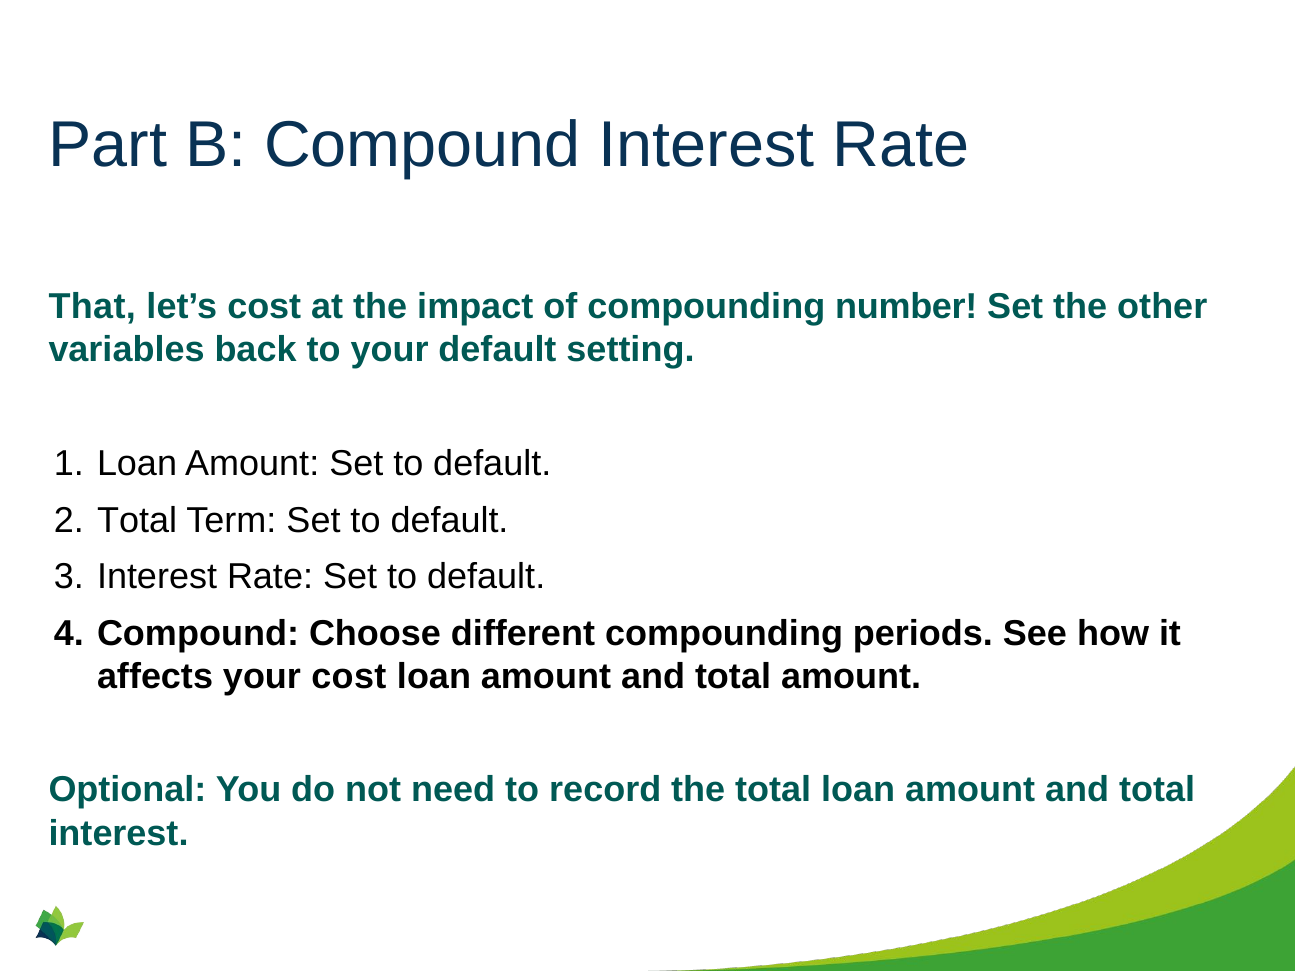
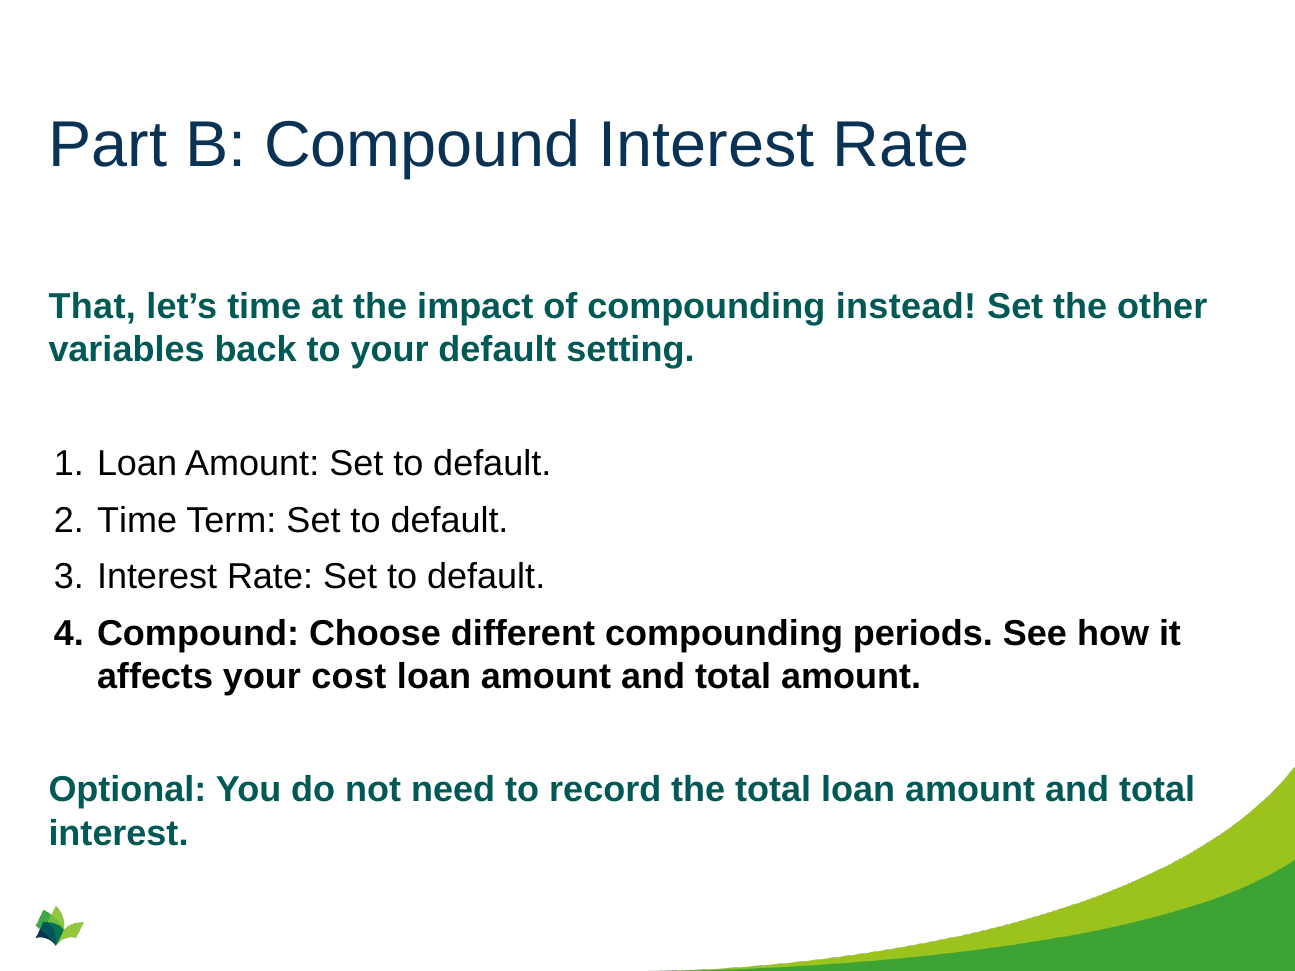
let’s cost: cost -> time
number: number -> instead
Total at (137, 520): Total -> Time
